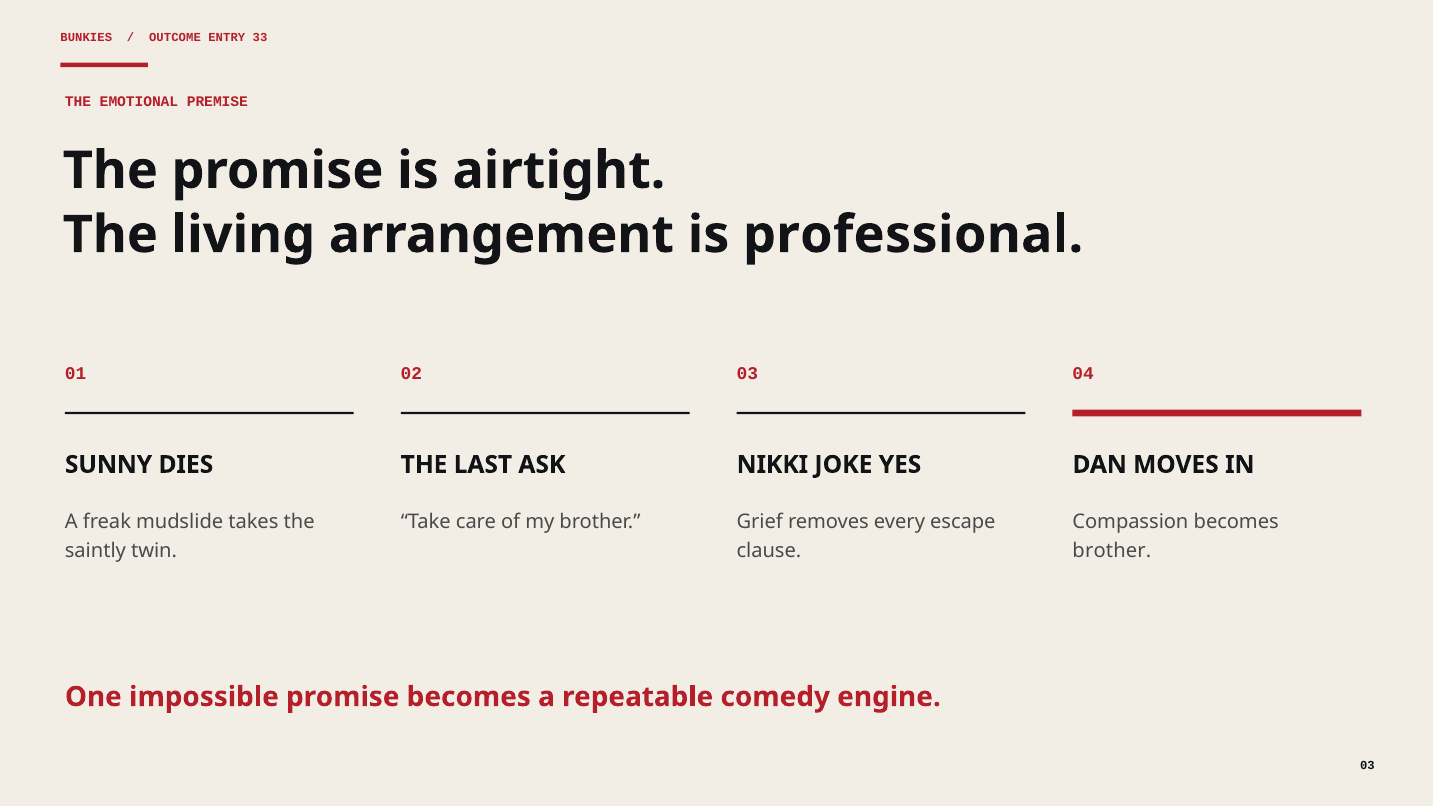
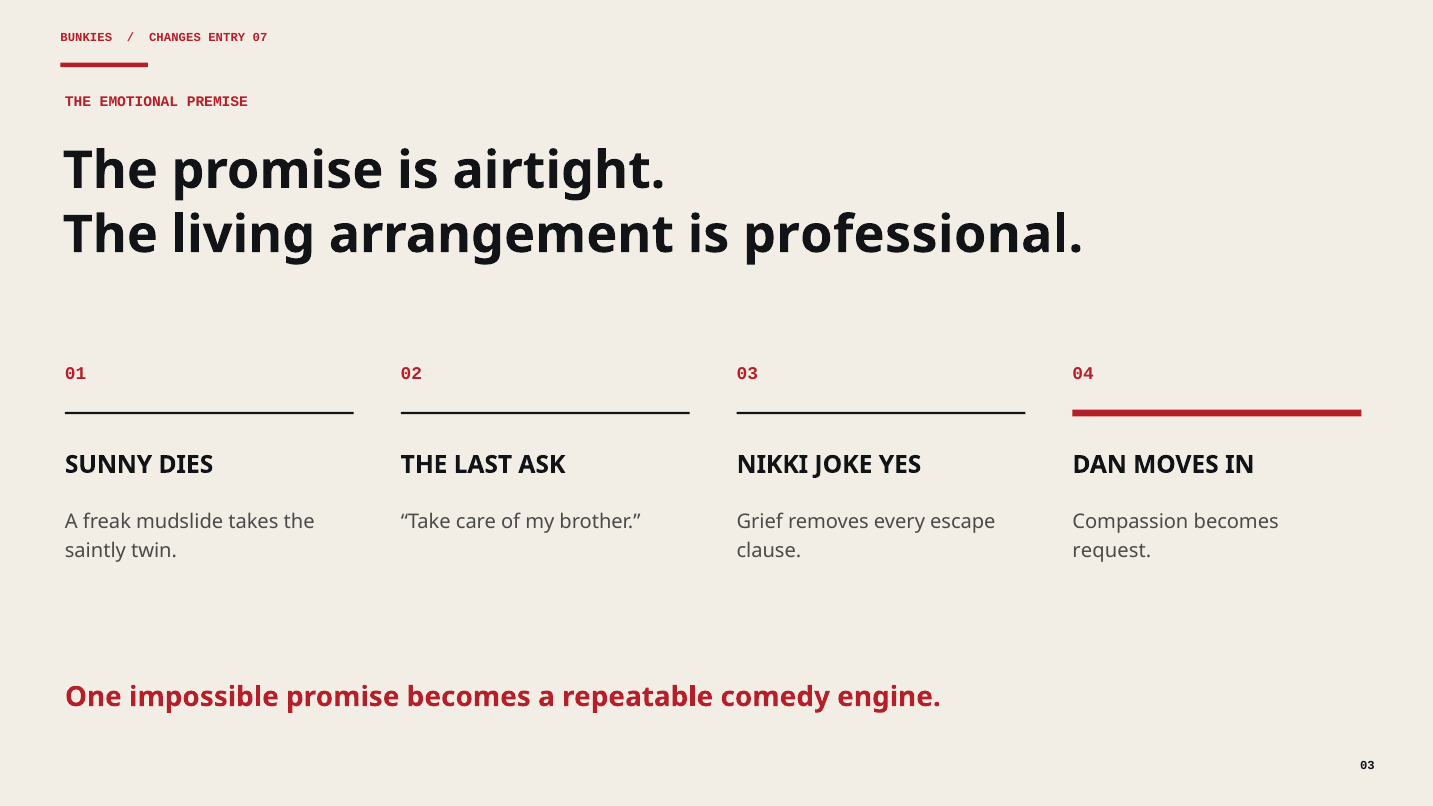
OUTCOME: OUTCOME -> CHANGES
33: 33 -> 07
brother at (1112, 551): brother -> request
